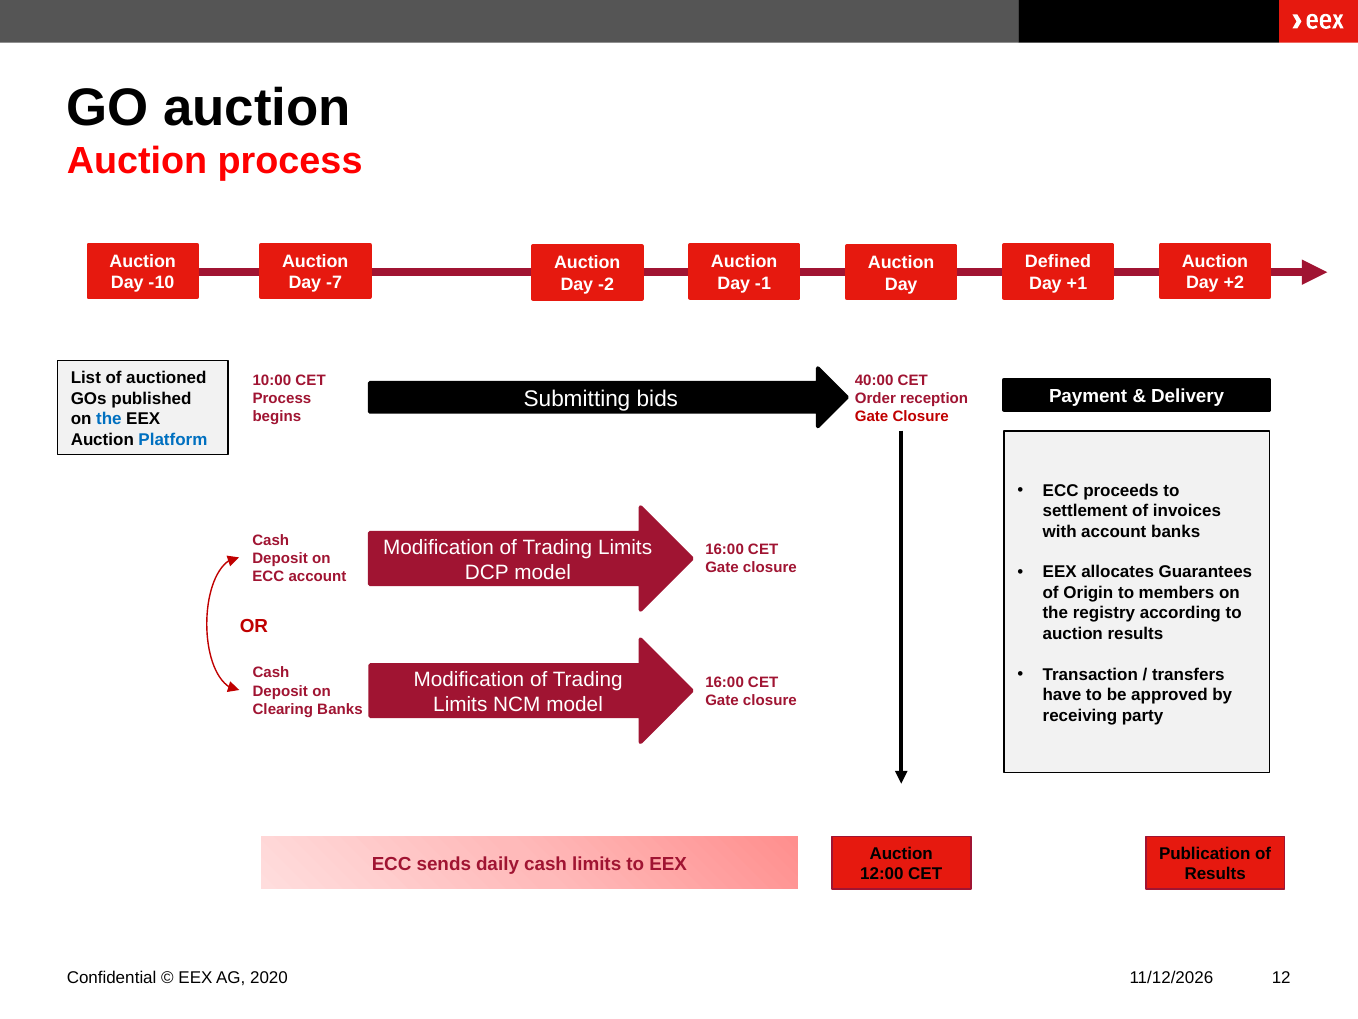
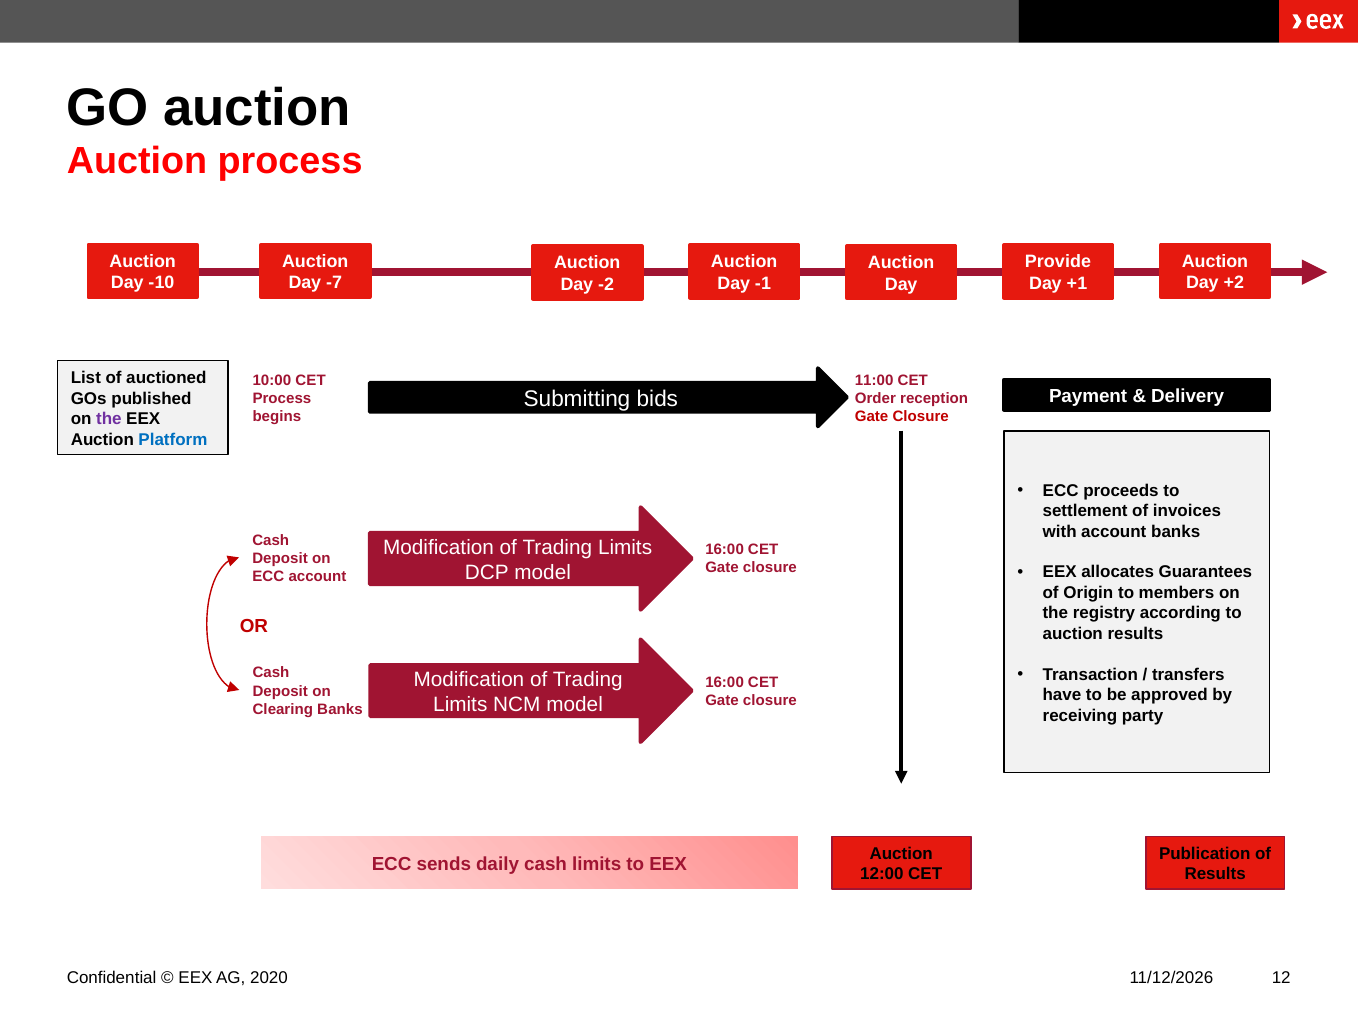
Defined: Defined -> Provide
40:00: 40:00 -> 11:00
the at (109, 419) colour: blue -> purple
